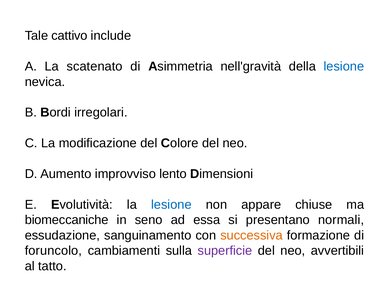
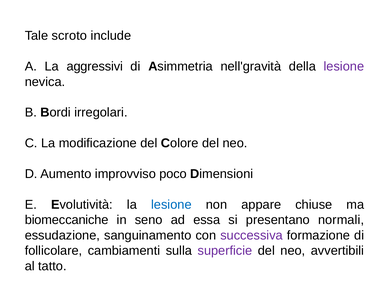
cattivo: cattivo -> scroto
scatenato: scatenato -> aggressivi
lesione at (344, 66) colour: blue -> purple
lento: lento -> poco
successiva colour: orange -> purple
foruncolo: foruncolo -> follicolare
